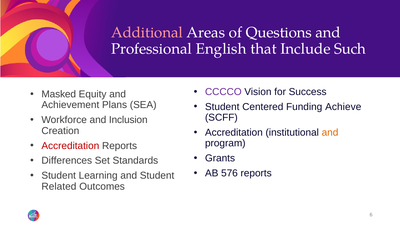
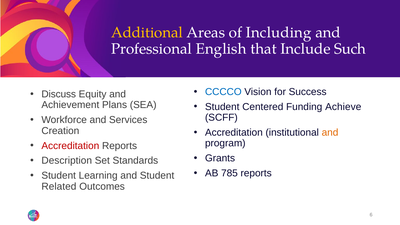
Additional colour: pink -> yellow
Questions: Questions -> Including
CCCCO colour: purple -> blue
Masked: Masked -> Discuss
Inclusion: Inclusion -> Services
Differences: Differences -> Description
576: 576 -> 785
